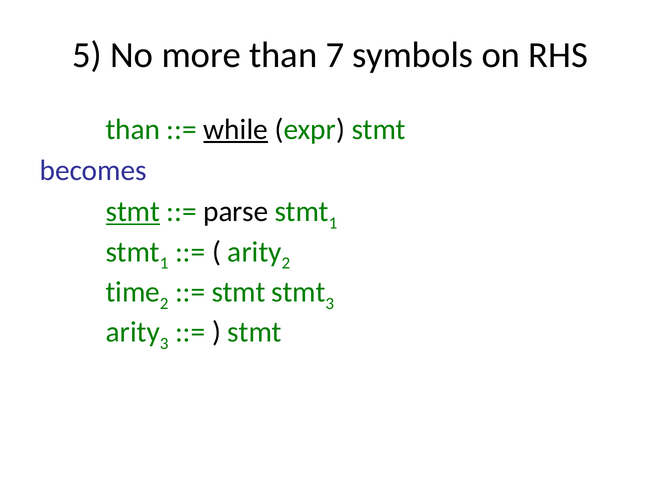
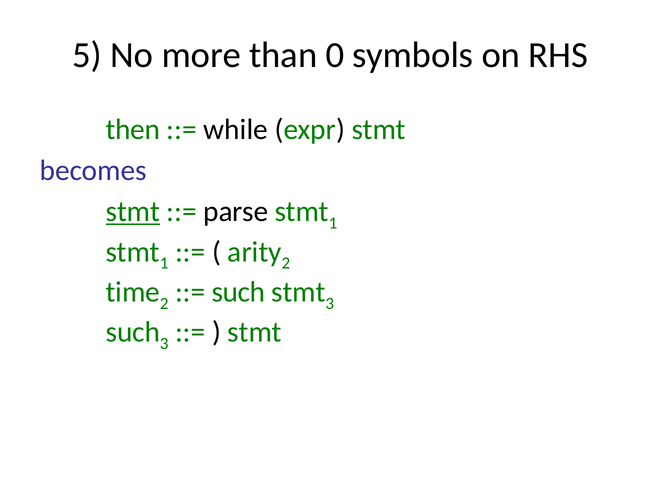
7: 7 -> 0
than at (133, 129): than -> then
while underline: present -> none
stmt at (238, 292): stmt -> such
arity at (133, 332): arity -> such
